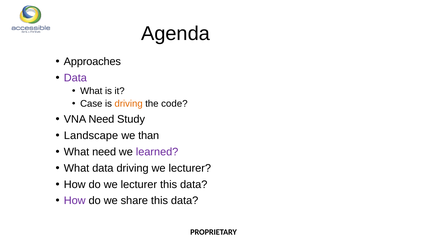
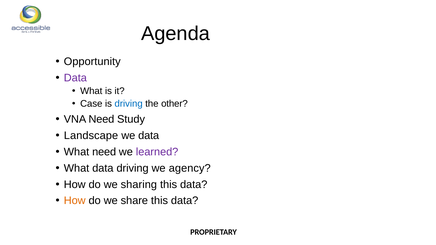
Approaches: Approaches -> Opportunity
driving at (129, 104) colour: orange -> blue
code: code -> other
we than: than -> data
lecturer at (190, 168): lecturer -> agency
do we lecturer: lecturer -> sharing
How at (75, 201) colour: purple -> orange
